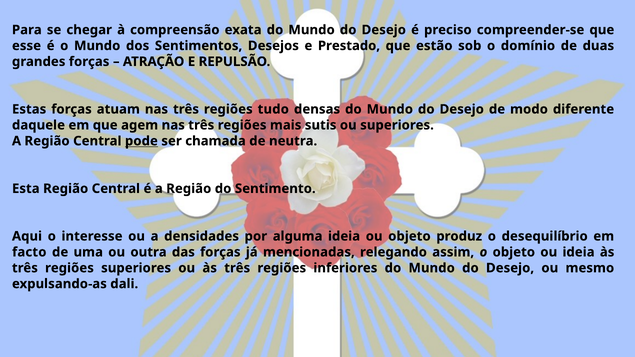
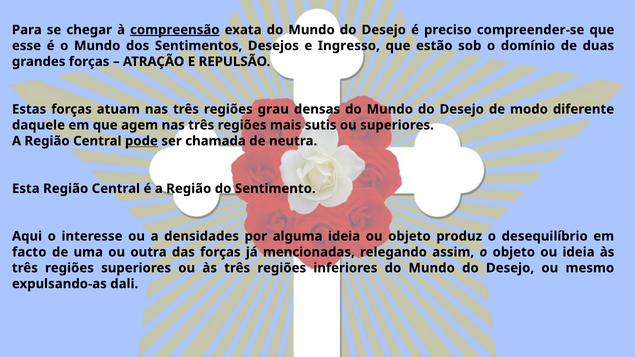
compreensão underline: none -> present
Prestado: Prestado -> Ingresso
tudo: tudo -> grau
